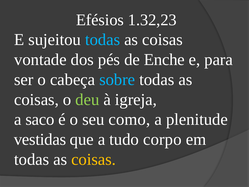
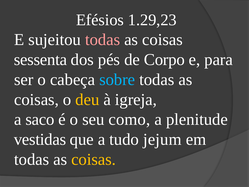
1.32,23: 1.32,23 -> 1.29,23
todas at (103, 40) colour: light blue -> pink
vontade: vontade -> sessenta
Enche: Enche -> Corpo
deu colour: light green -> yellow
corpo: corpo -> jejum
